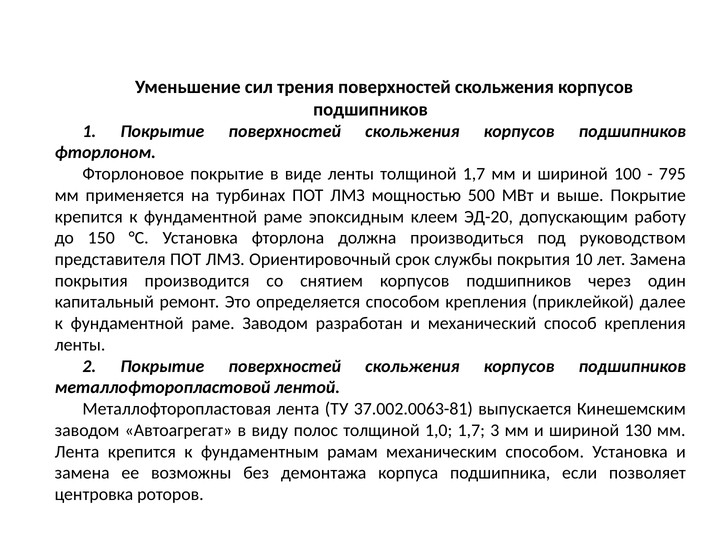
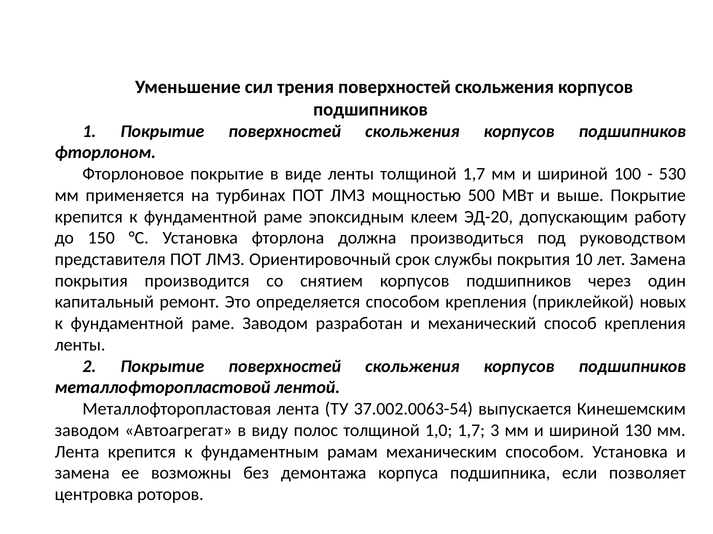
795: 795 -> 530
далее: далее -> новых
37.002.0063-81: 37.002.0063-81 -> 37.002.0063-54
